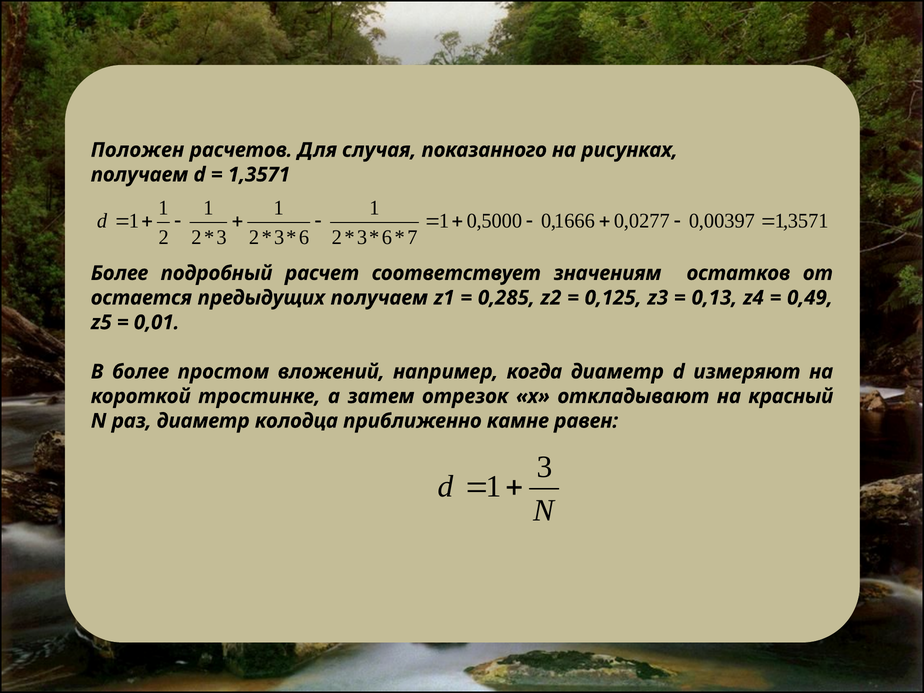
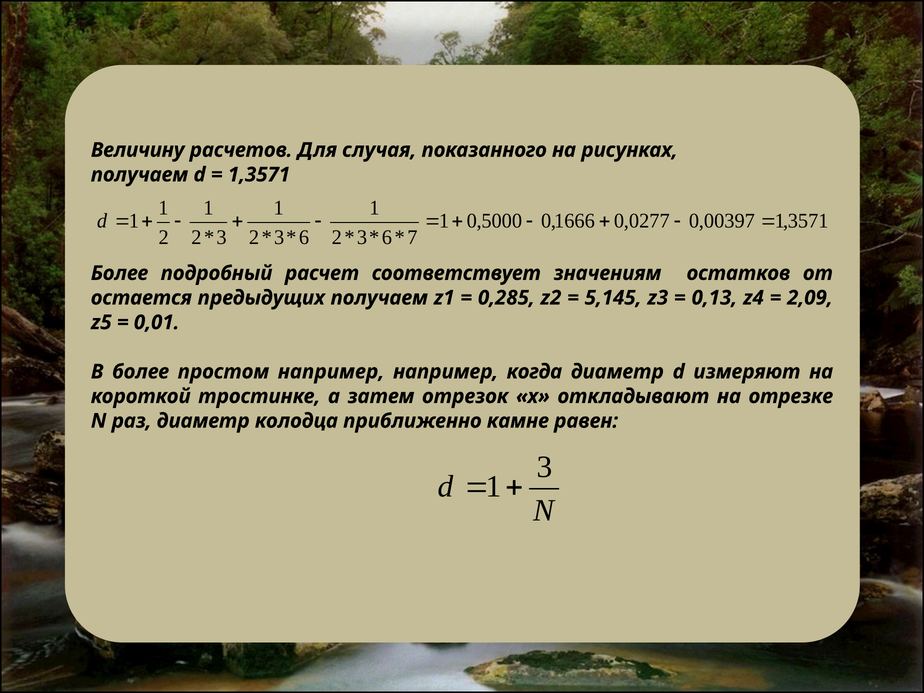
Положен: Положен -> Величину
0,125: 0,125 -> 5,145
0,49: 0,49 -> 2,09
простом вложений: вложений -> например
красный: красный -> отрезке
